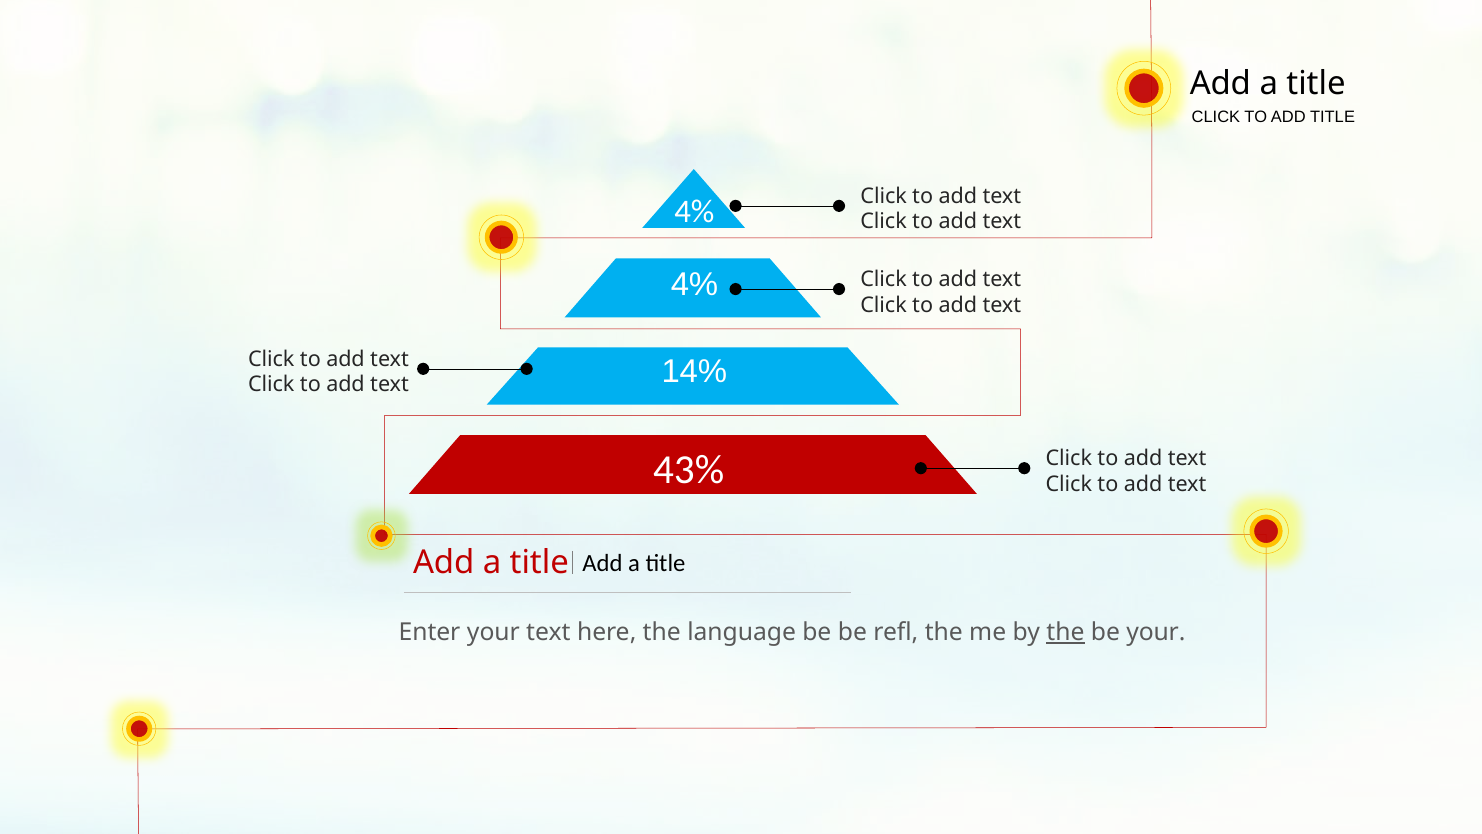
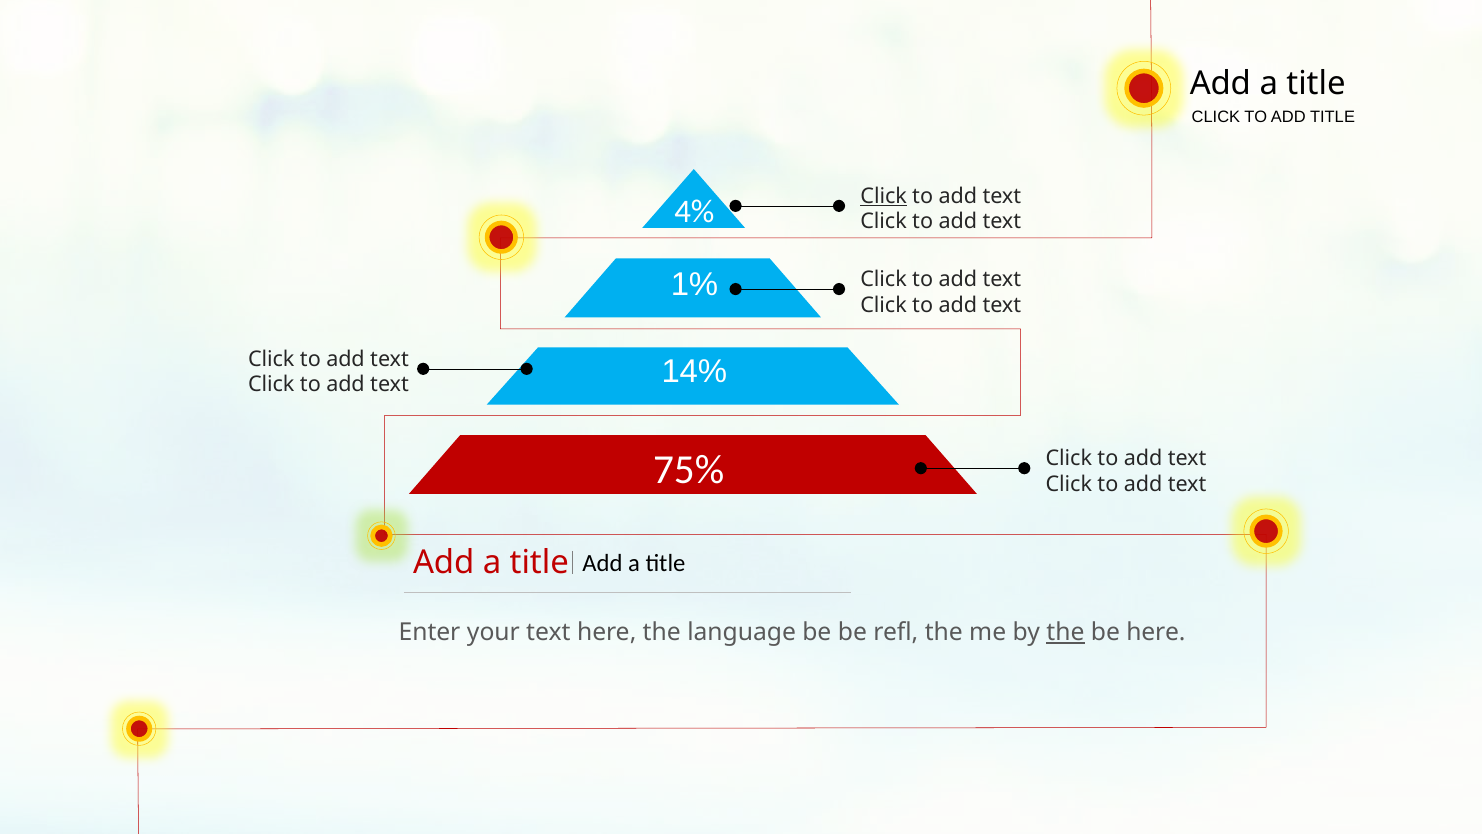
Click at (884, 196) underline: none -> present
4% at (694, 285): 4% -> 1%
43%: 43% -> 75%
be your: your -> here
